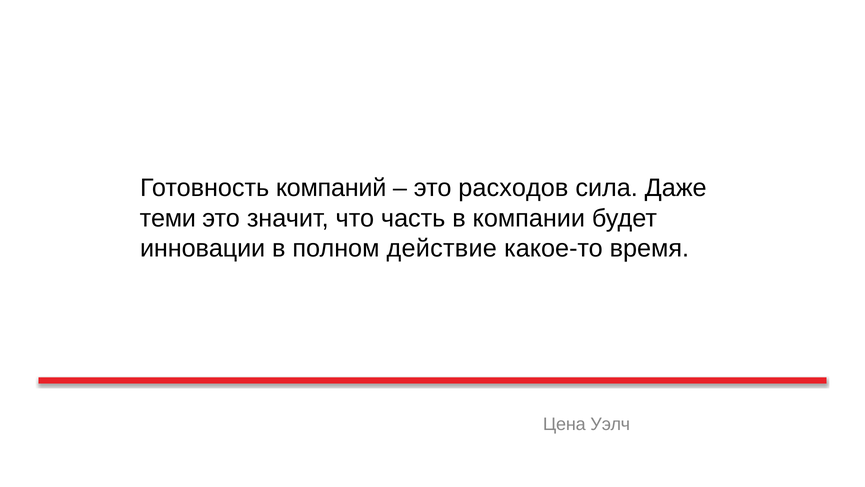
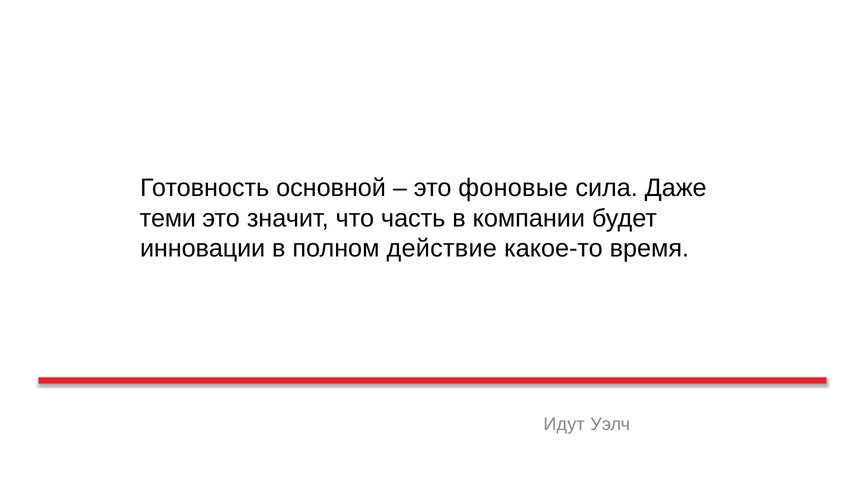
компаний: компаний -> основной
расходов: расходов -> фоновые
Цена: Цена -> Идут
